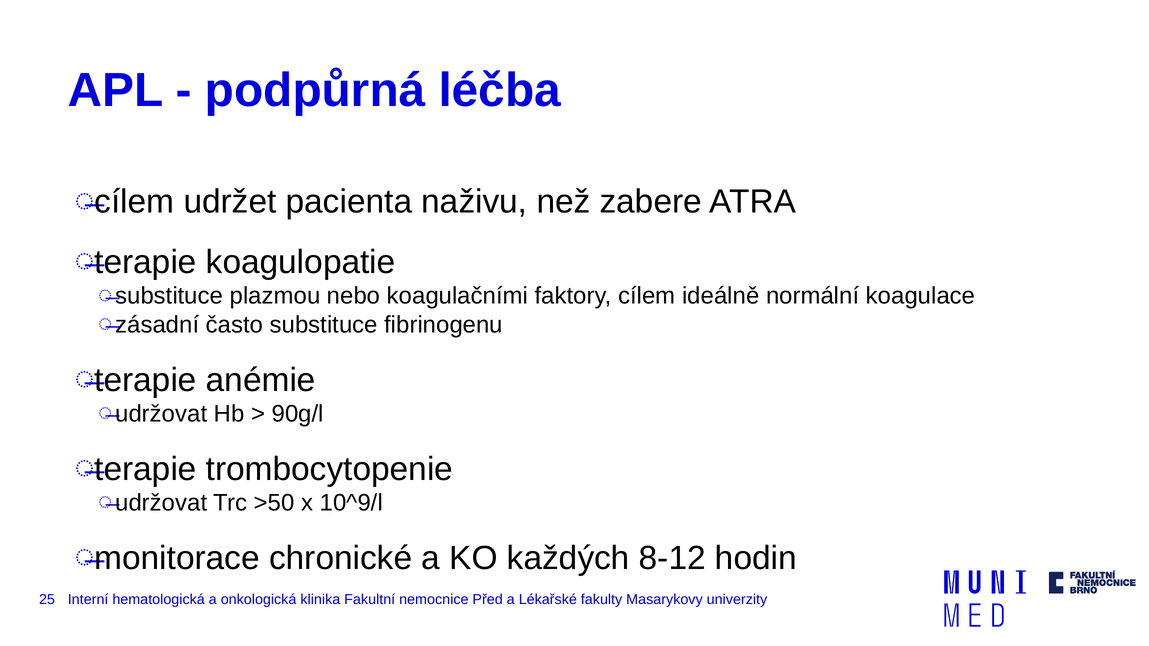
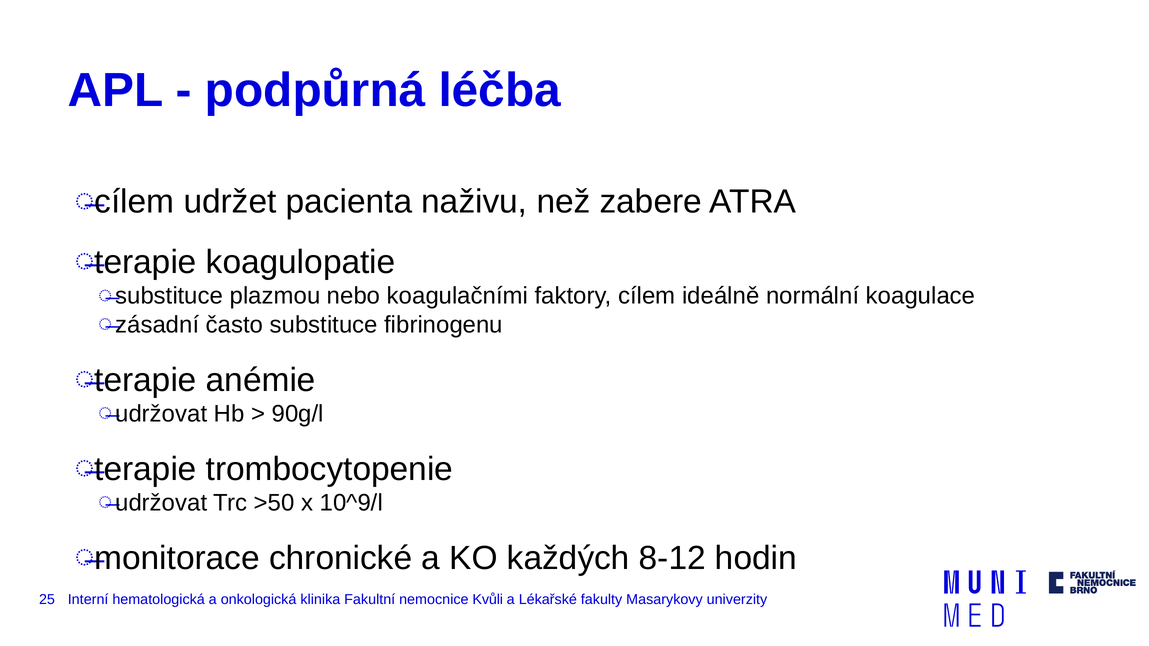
Před: Před -> Kvůli
